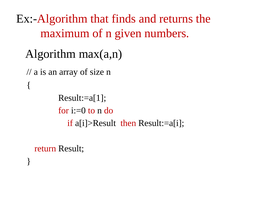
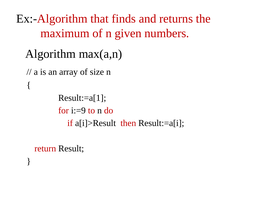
i:=0: i:=0 -> i:=9
